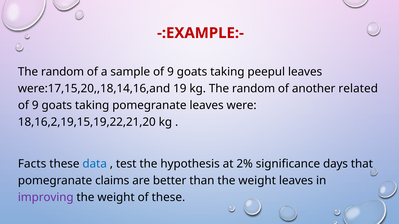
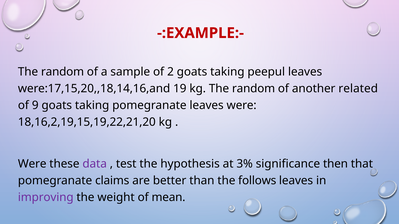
sample of 9: 9 -> 2
Facts at (32, 164): Facts -> Were
data colour: blue -> purple
2%: 2% -> 3%
days: days -> then
than the weight: weight -> follows
of these: these -> mean
